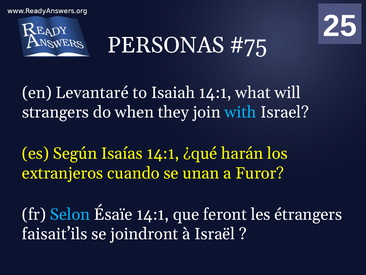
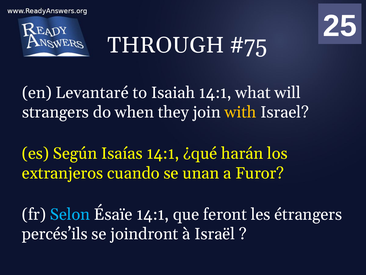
PERSONAS: PERSONAS -> THROUGH
with colour: light blue -> yellow
faisait’ils: faisait’ils -> percés’ils
